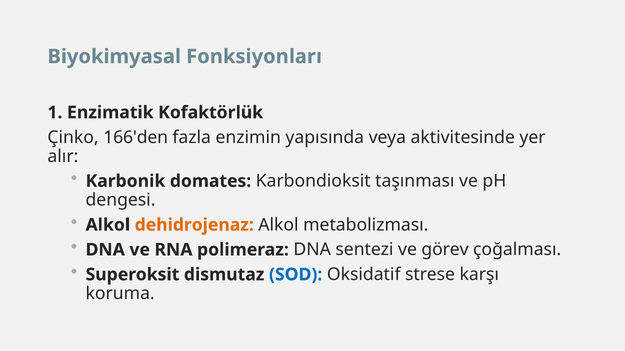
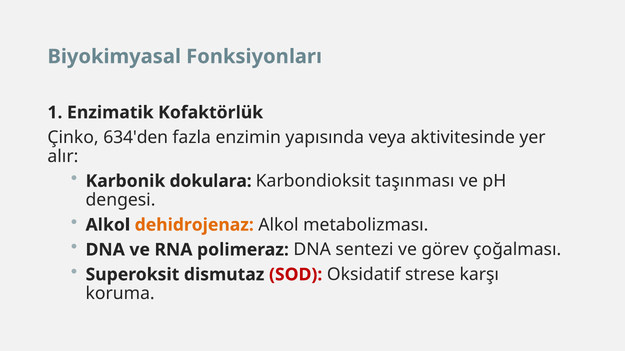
166'den: 166'den -> 634'den
domates: domates -> dokulara
SOD colour: blue -> red
